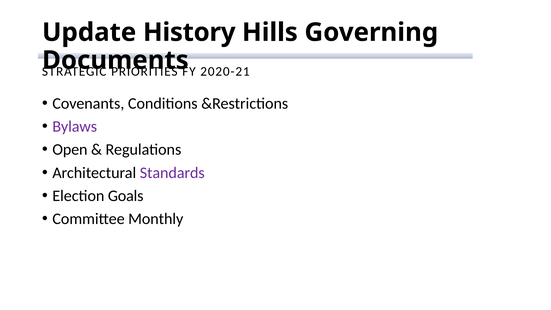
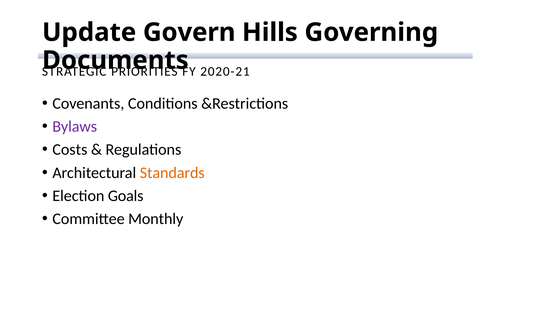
History: History -> Govern
Open: Open -> Costs
Standards colour: purple -> orange
